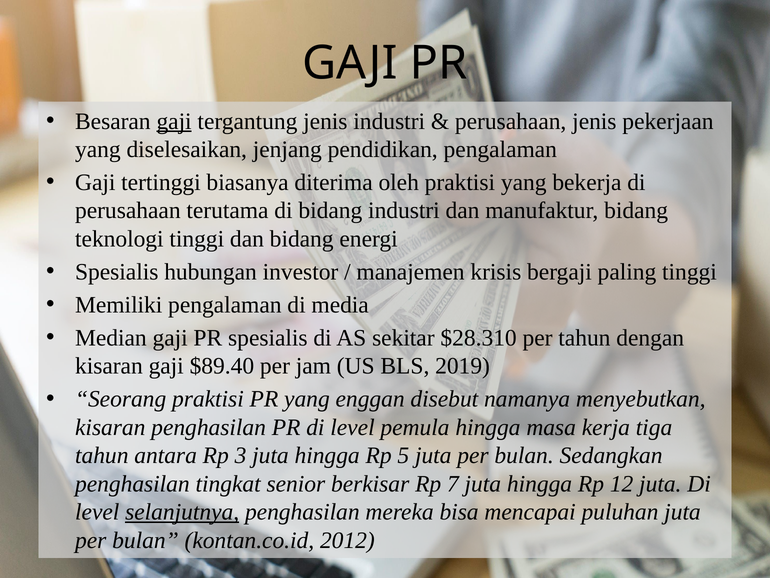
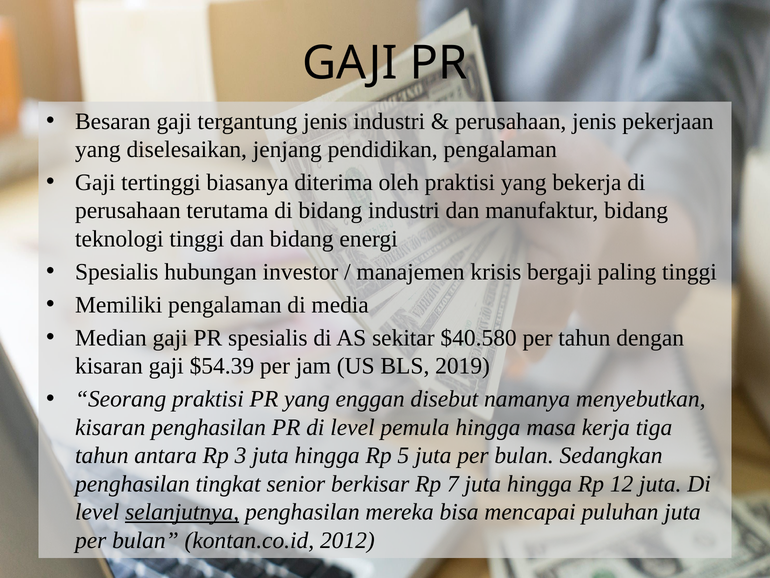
gaji at (174, 121) underline: present -> none
$28.310: $28.310 -> $40.580
$89.40: $89.40 -> $54.39
